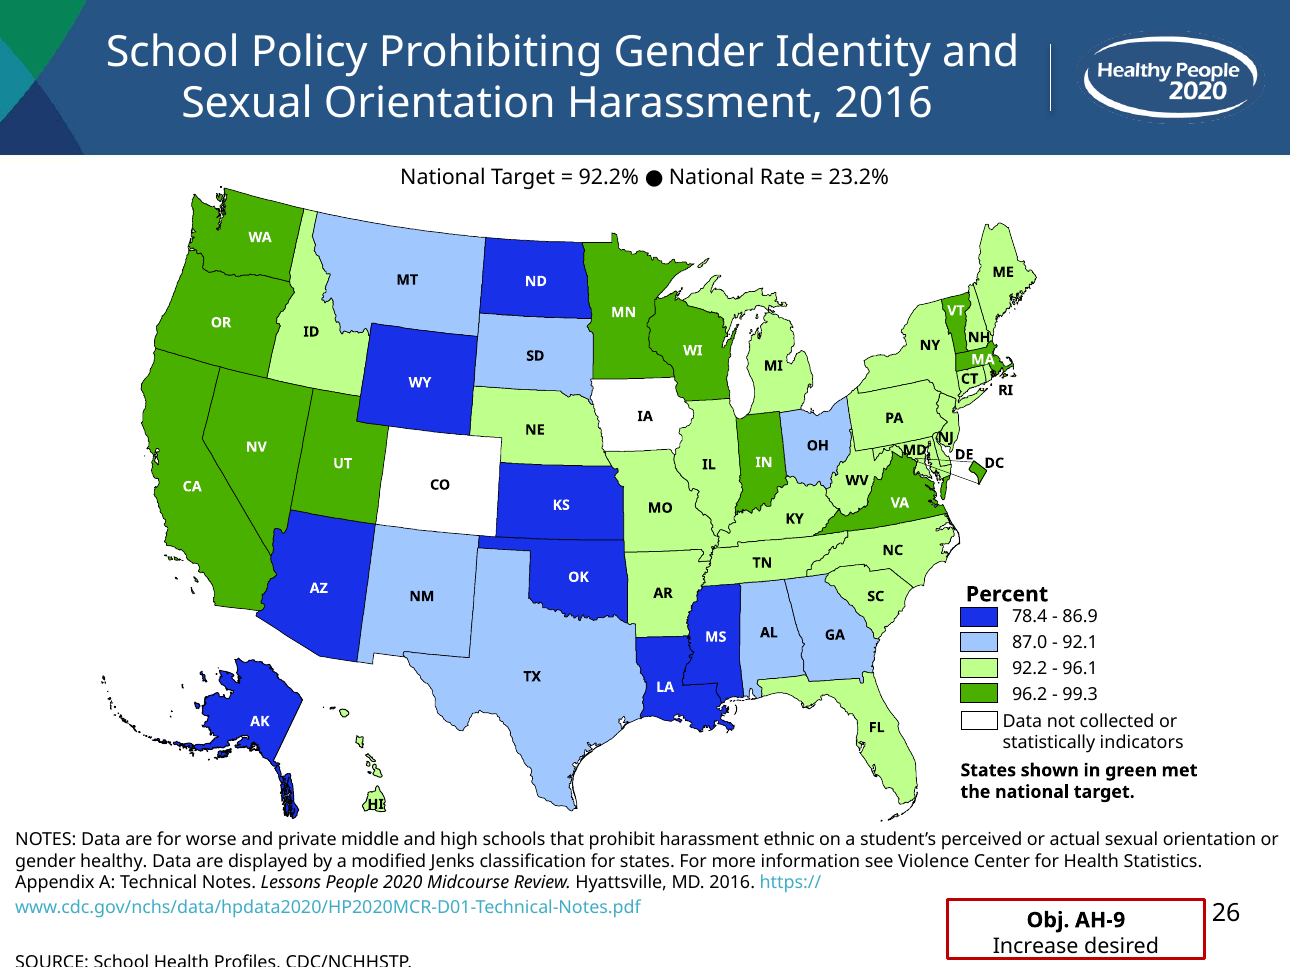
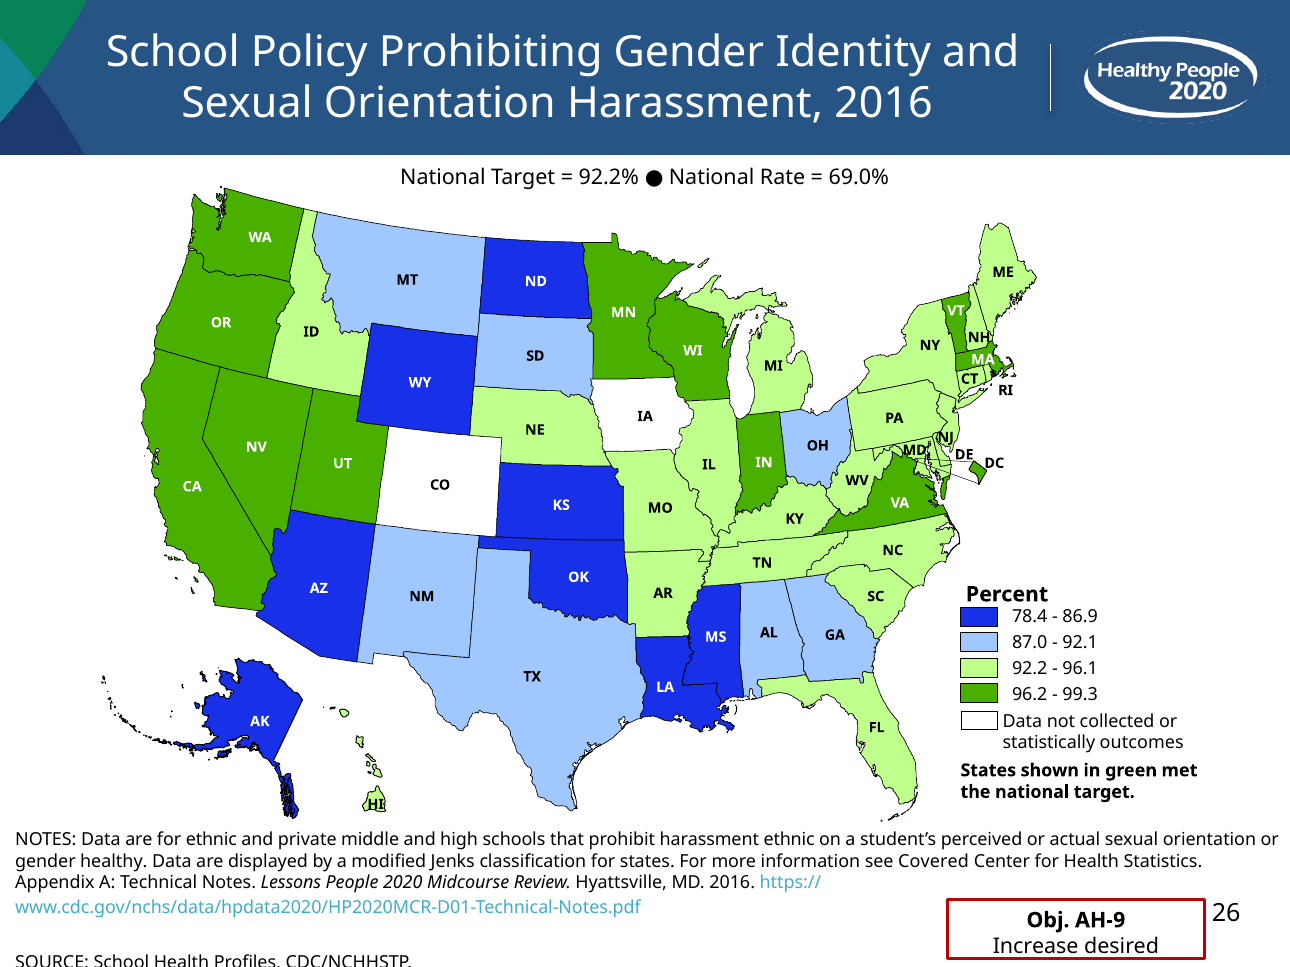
23.2%: 23.2% -> 69.0%
indicators: indicators -> outcomes
for worse: worse -> ethnic
Violence: Violence -> Covered
